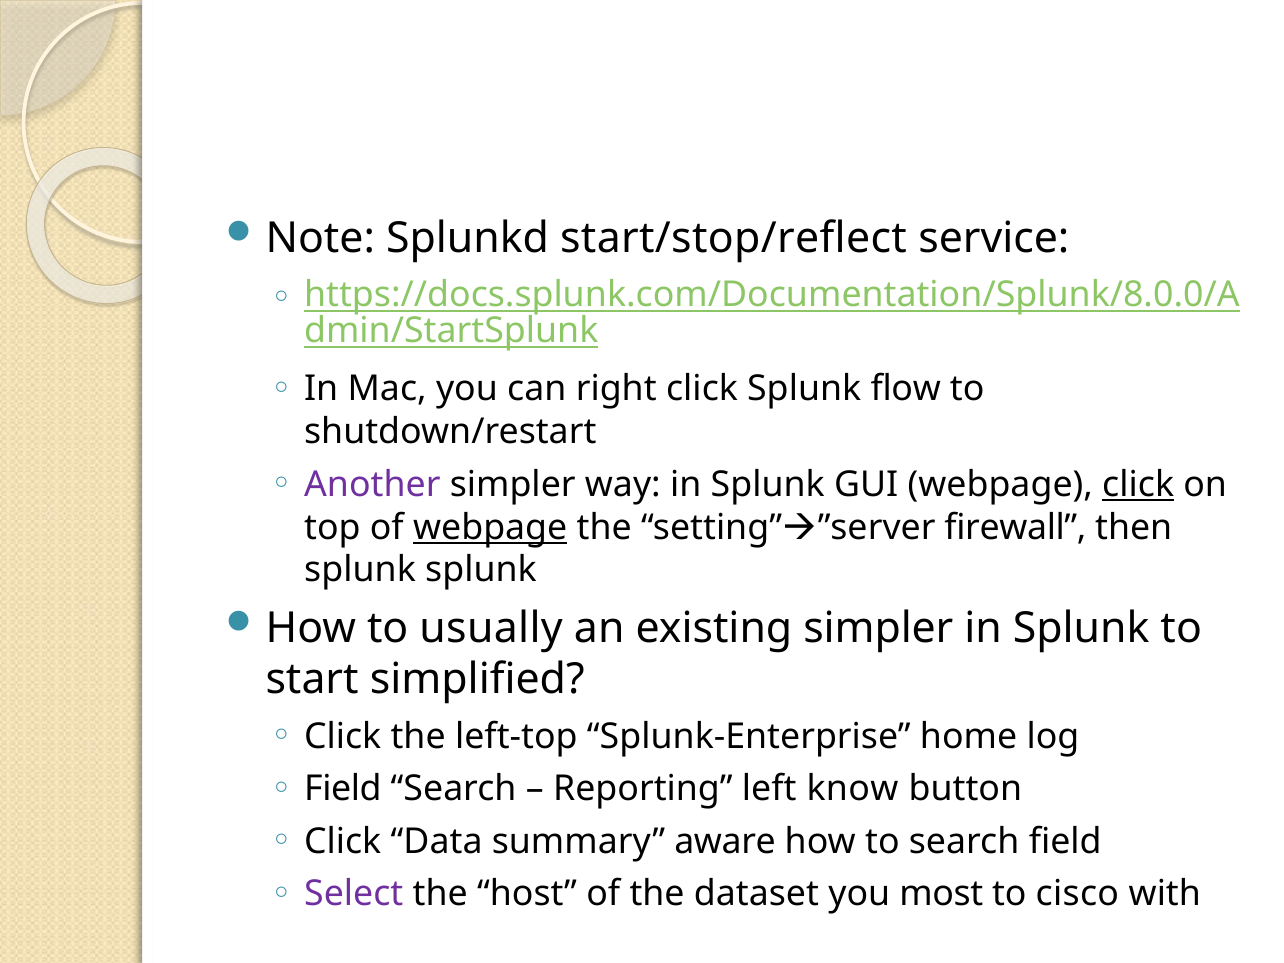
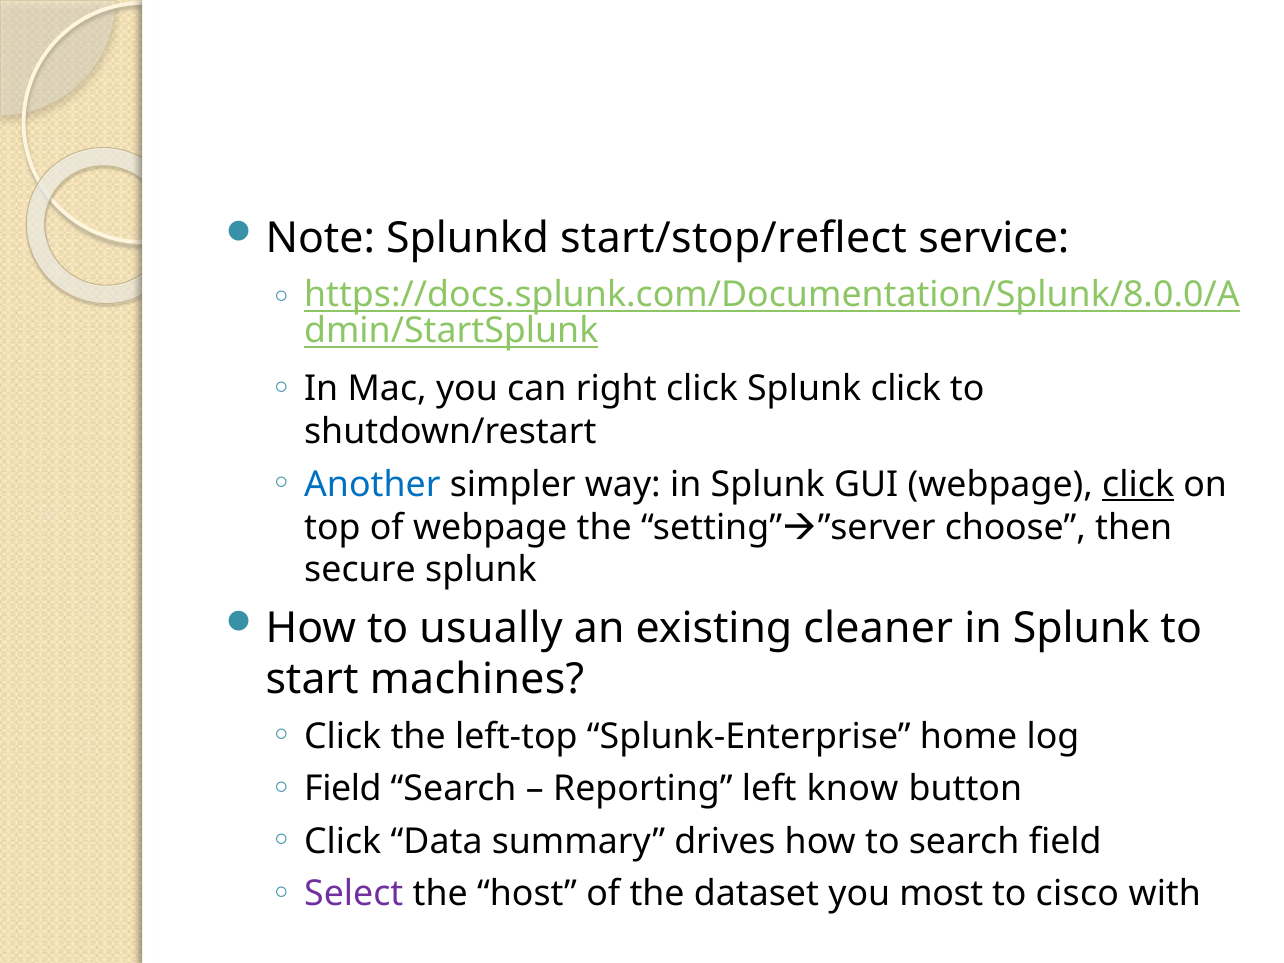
Splunk flow: flow -> click
Another colour: purple -> blue
webpage at (490, 527) underline: present -> none
firewall: firewall -> choose
splunk at (360, 570): splunk -> secure
existing simpler: simpler -> cleaner
simplified: simplified -> machines
aware: aware -> drives
